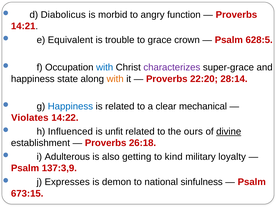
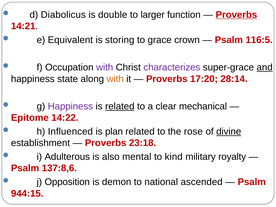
morbid: morbid -> double
angry: angry -> larger
Proverbs at (236, 15) underline: none -> present
trouble: trouble -> storing
628:5: 628:5 -> 116:5
with at (105, 67) colour: blue -> purple
and underline: none -> present
22:20: 22:20 -> 17:20
Happiness at (70, 106) colour: blue -> purple
related at (120, 106) underline: none -> present
Violates: Violates -> Epitome
unfit: unfit -> plan
ours: ours -> rose
26:18: 26:18 -> 23:18
getting: getting -> mental
loyalty: loyalty -> royalty
137:3,9: 137:3,9 -> 137:8,6
Expresses: Expresses -> Opposition
sinfulness: sinfulness -> ascended
673:15: 673:15 -> 944:15
